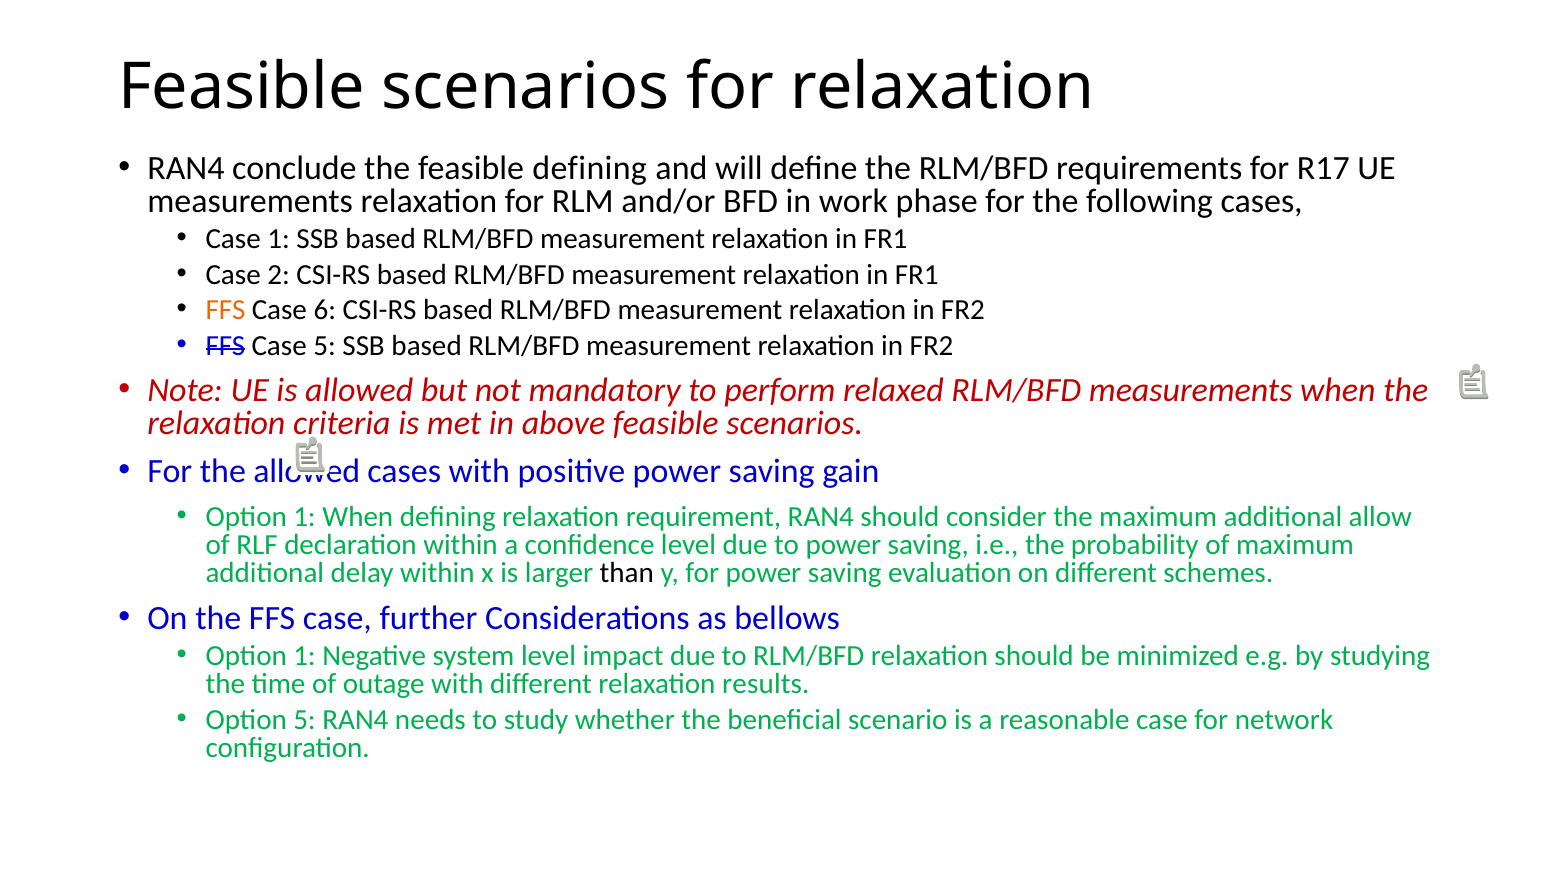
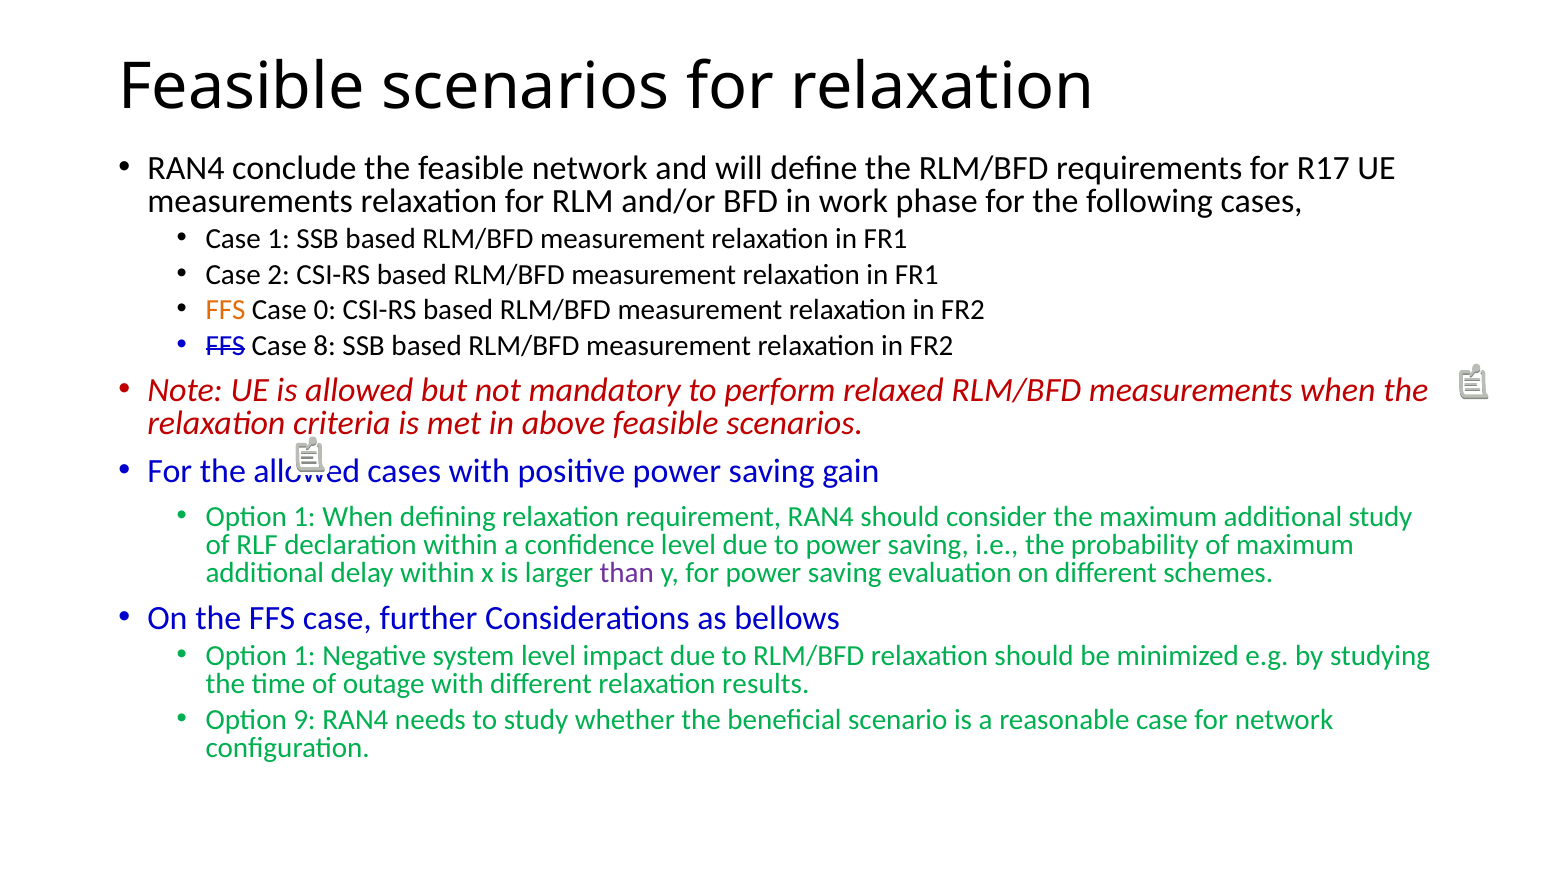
feasible defining: defining -> network
6: 6 -> 0
Case 5: 5 -> 8
additional allow: allow -> study
than colour: black -> purple
Option 5: 5 -> 9
